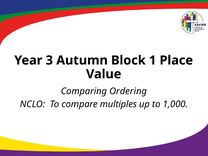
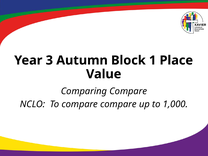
Comparing Ordering: Ordering -> Compare
compare multiples: multiples -> compare
